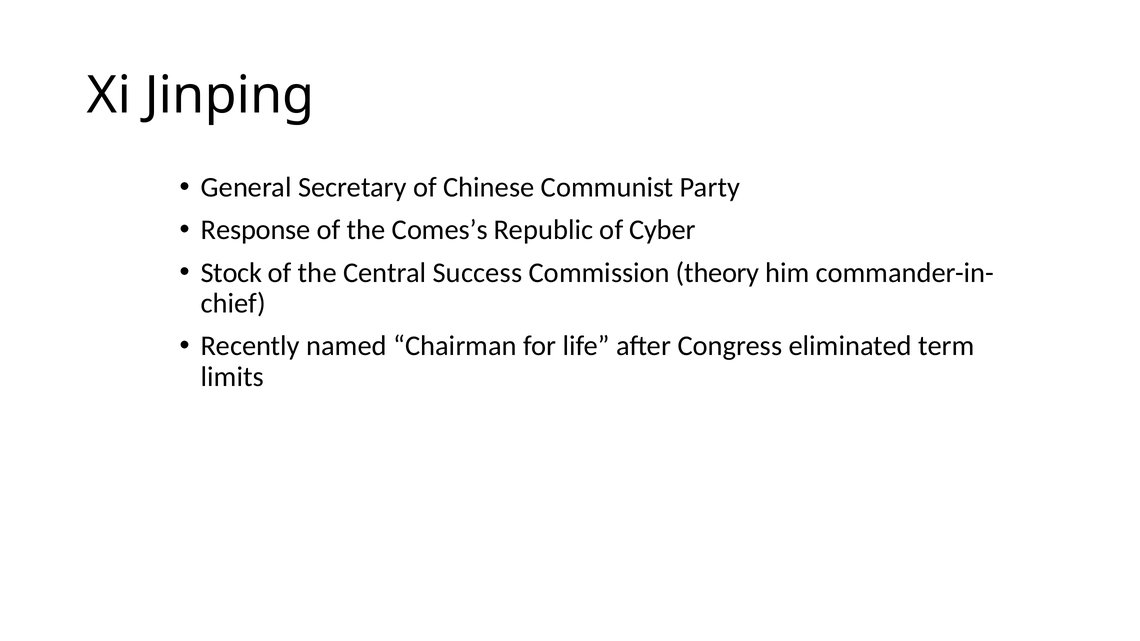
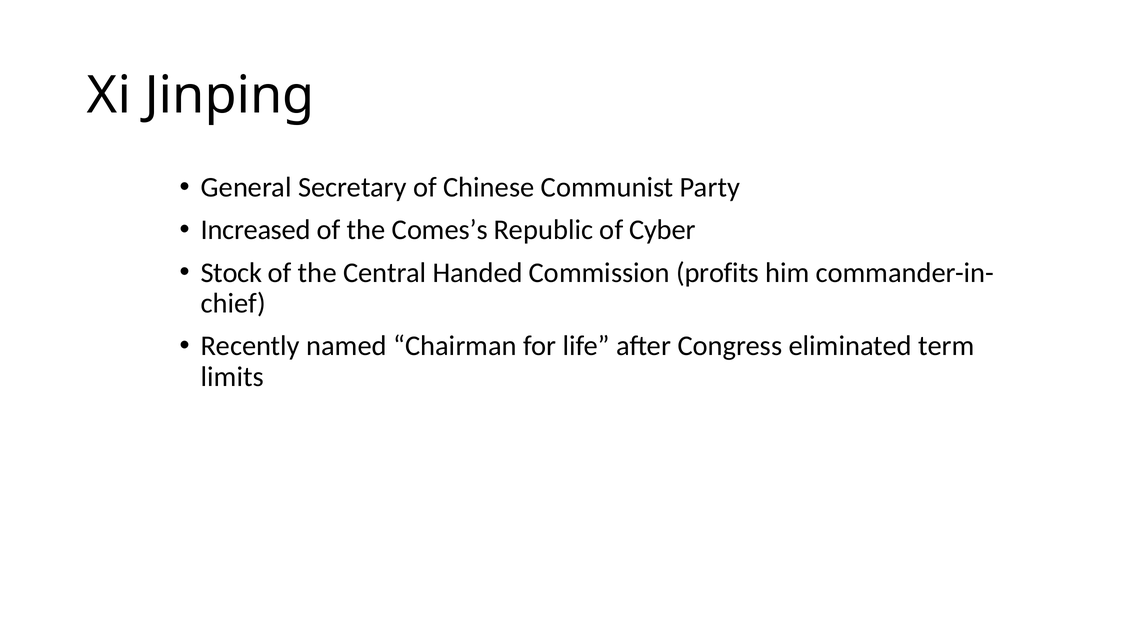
Response: Response -> Increased
Success: Success -> Handed
theory: theory -> profits
